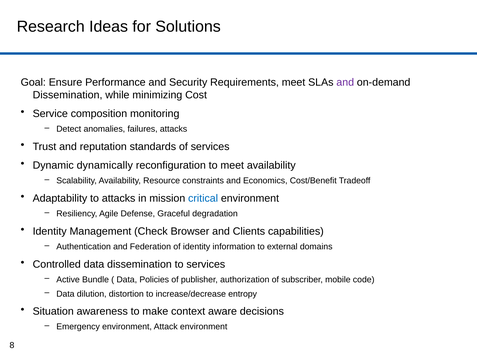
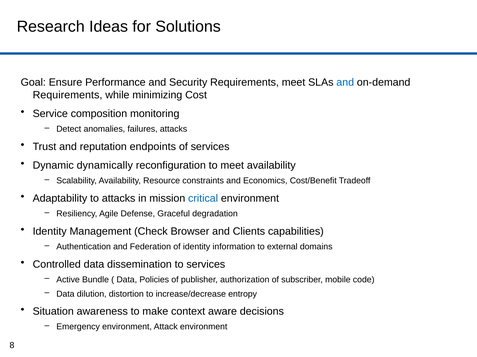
and at (345, 83) colour: purple -> blue
Dissemination at (68, 95): Dissemination -> Requirements
standards: standards -> endpoints
